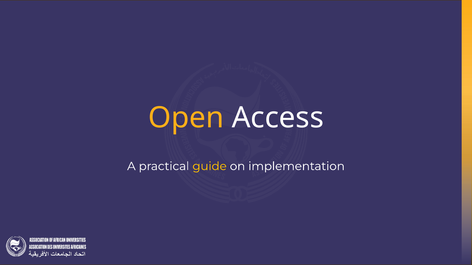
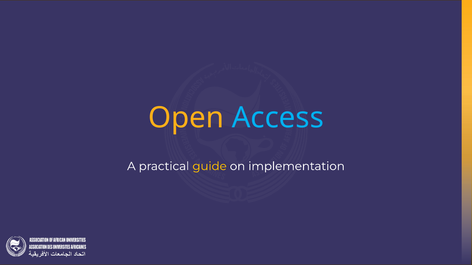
Access colour: white -> light blue
